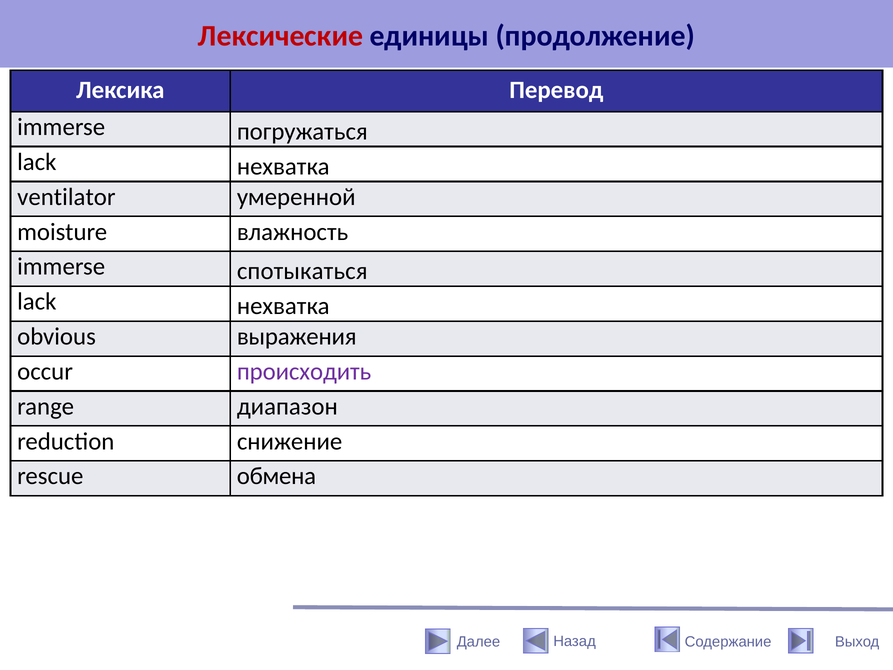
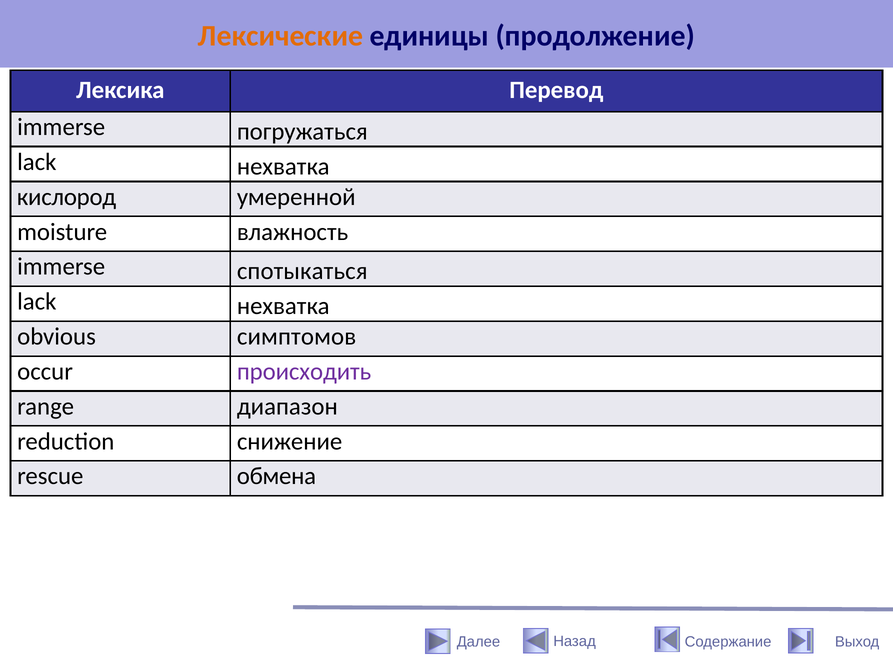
Лексические colour: red -> orange
ventilator: ventilator -> кислород
выражения: выражения -> симптомов
